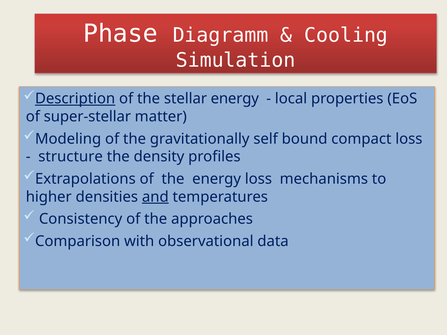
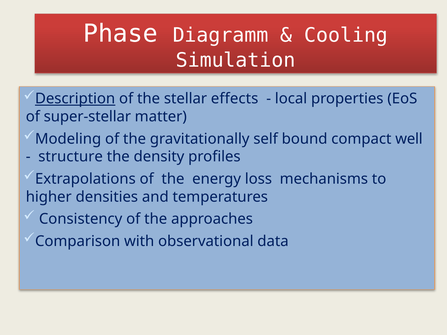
stellar energy: energy -> effects
compact loss: loss -> well
and underline: present -> none
